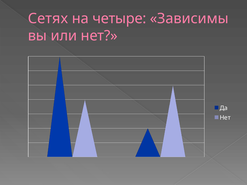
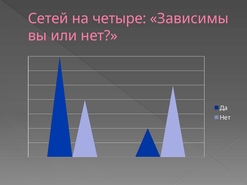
Сетях: Сетях -> Сетей
